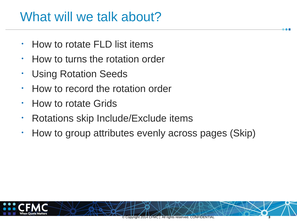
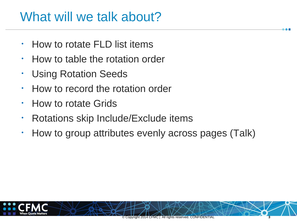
turns: turns -> table
pages Skip: Skip -> Talk
